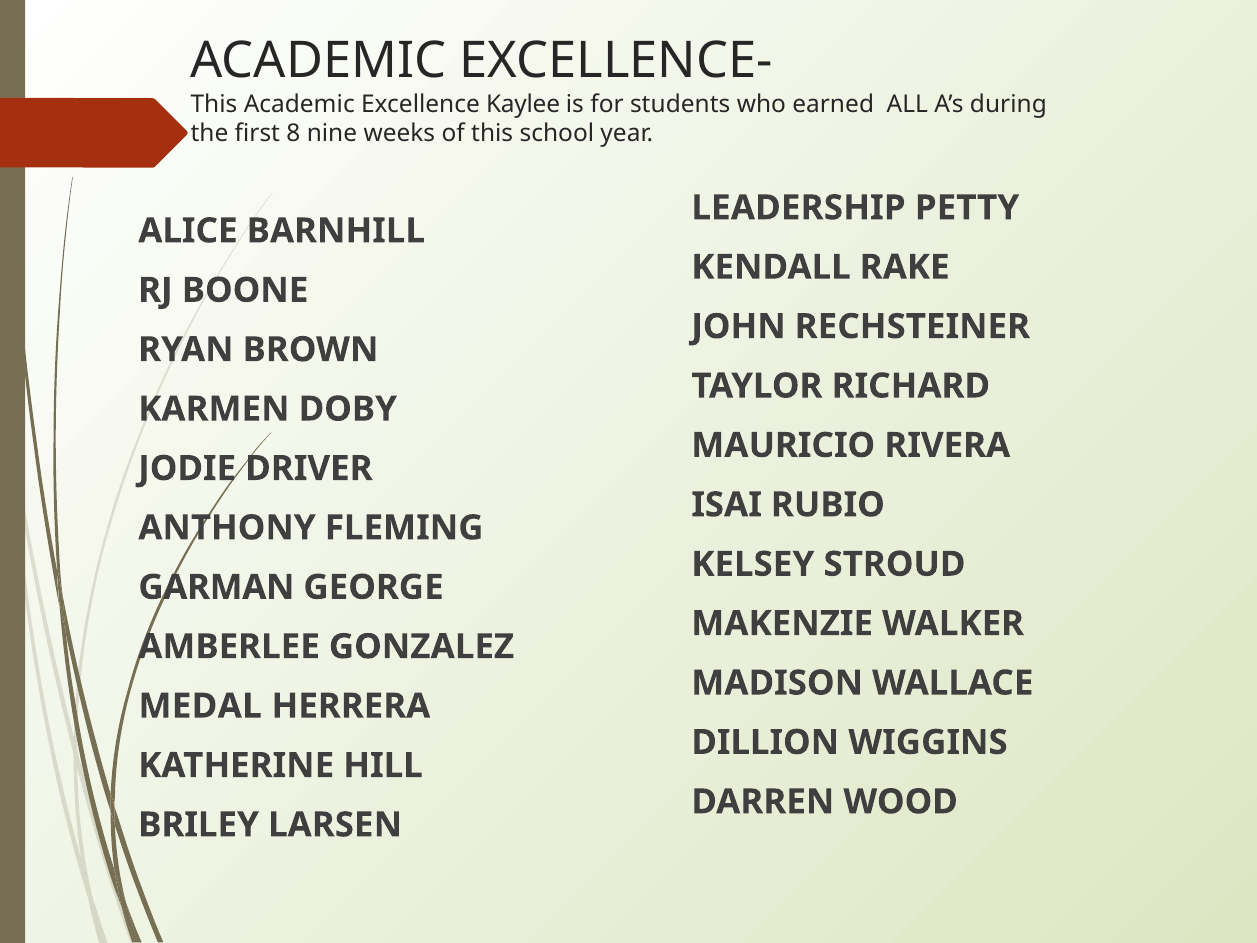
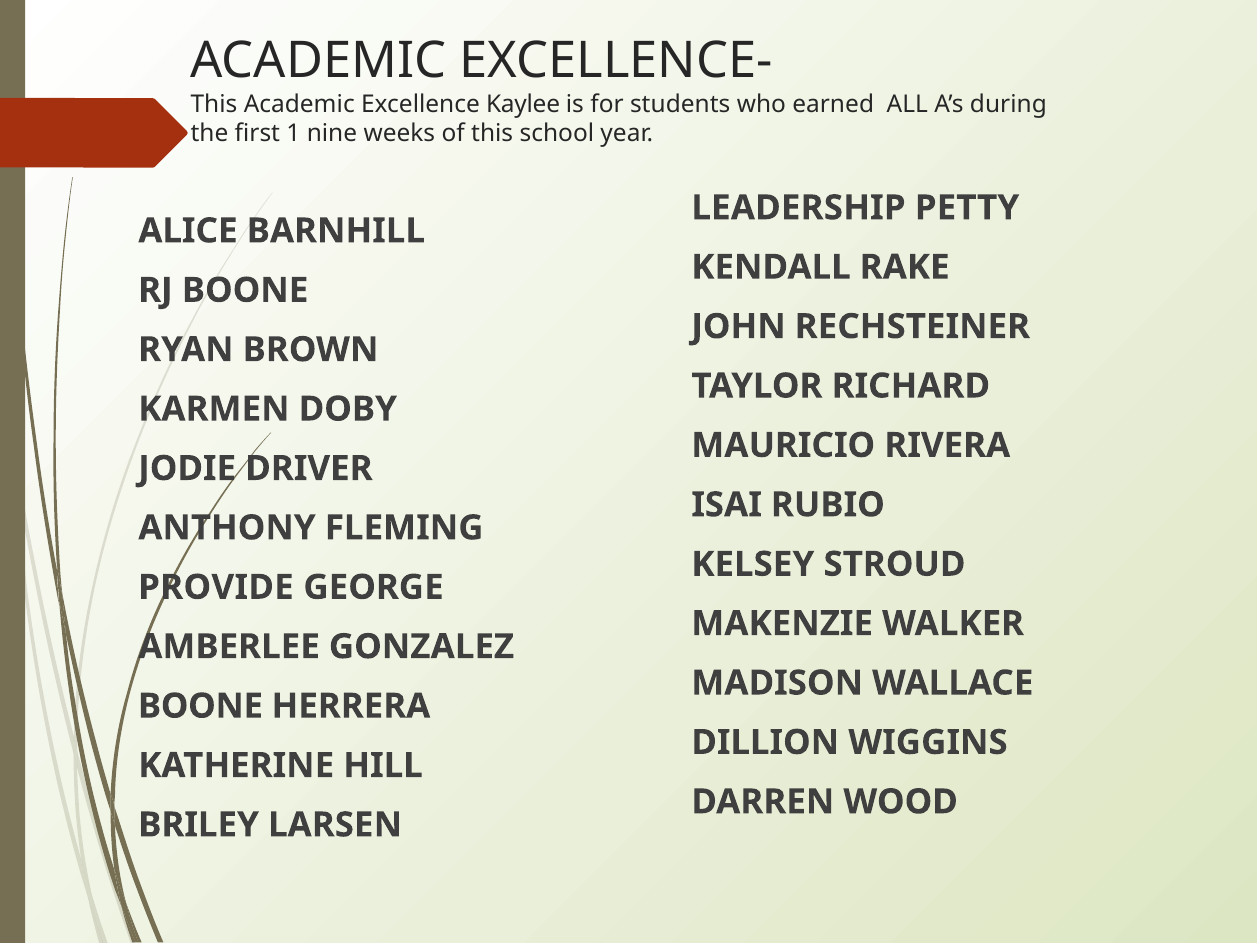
8: 8 -> 1
GARMAN: GARMAN -> PROVIDE
MEDAL at (200, 706): MEDAL -> BOONE
